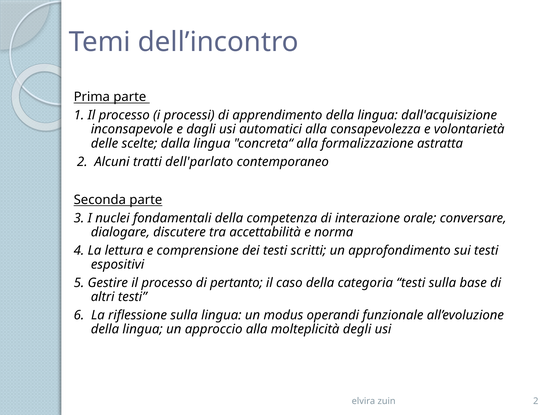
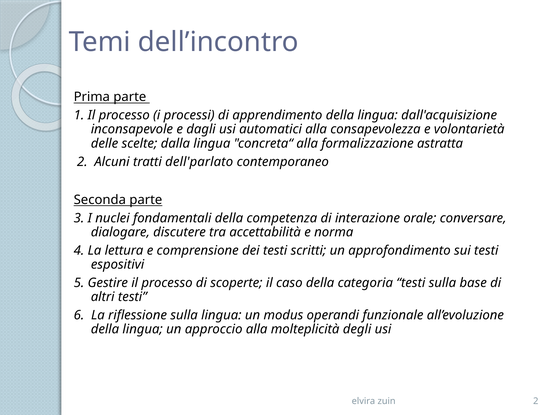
pertanto: pertanto -> scoperte
